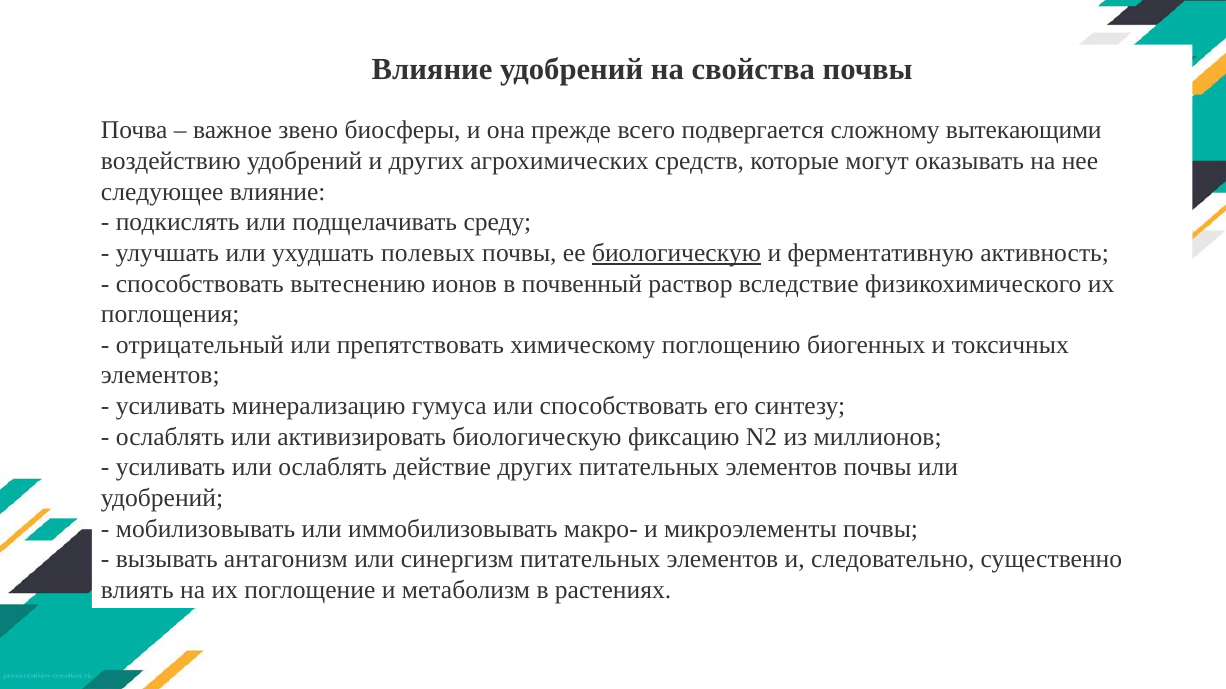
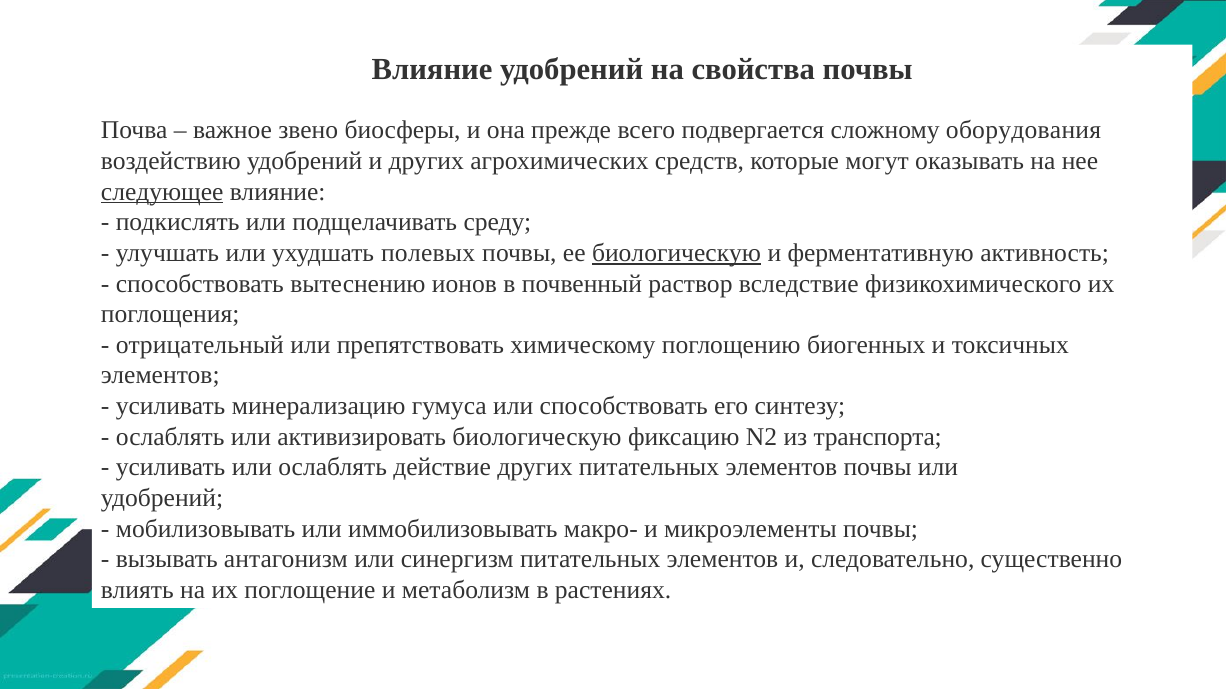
вытекающими: вытекающими -> оборудования
следующее underline: none -> present
миллионов: миллионов -> транспорта
